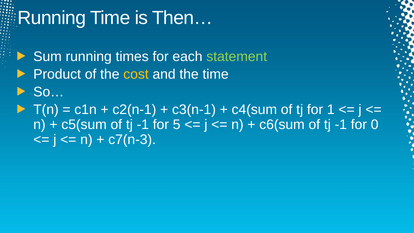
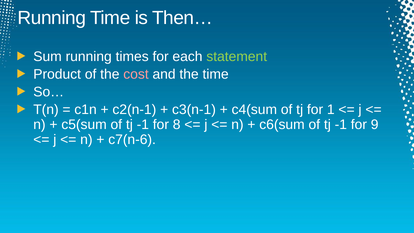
cost colour: yellow -> pink
5: 5 -> 8
0: 0 -> 9
c7(n-3: c7(n-3 -> c7(n-6
